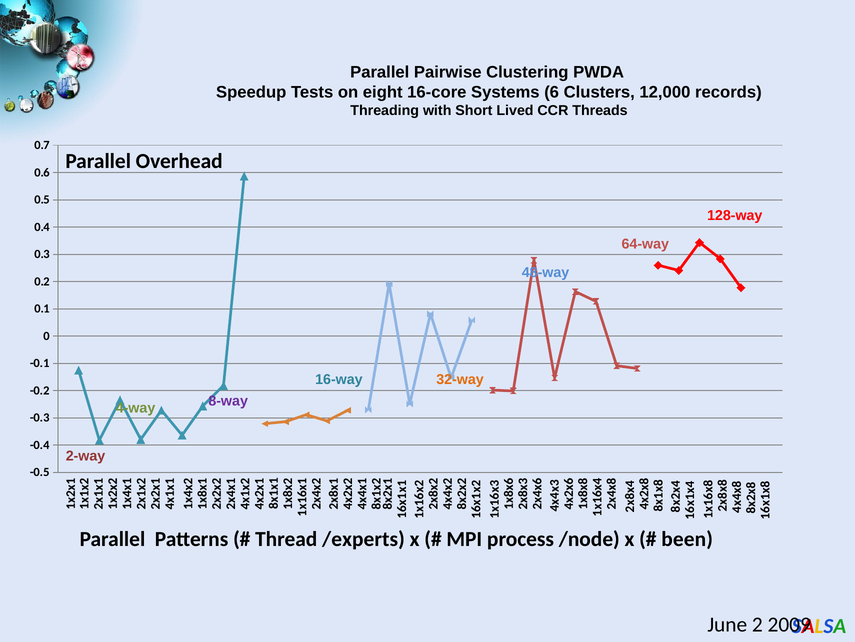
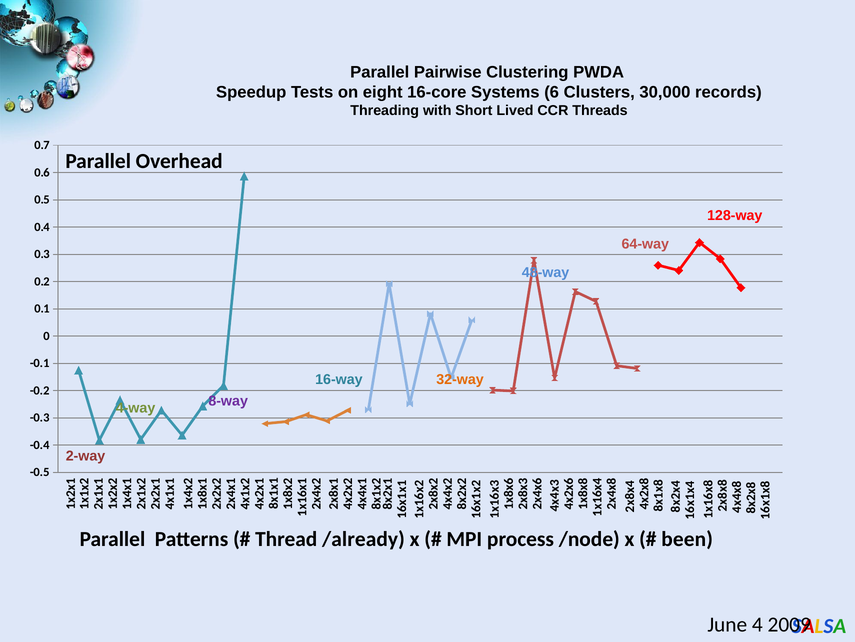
12,000: 12,000 -> 30,000
/experts: /experts -> /already
June 2: 2 -> 4
